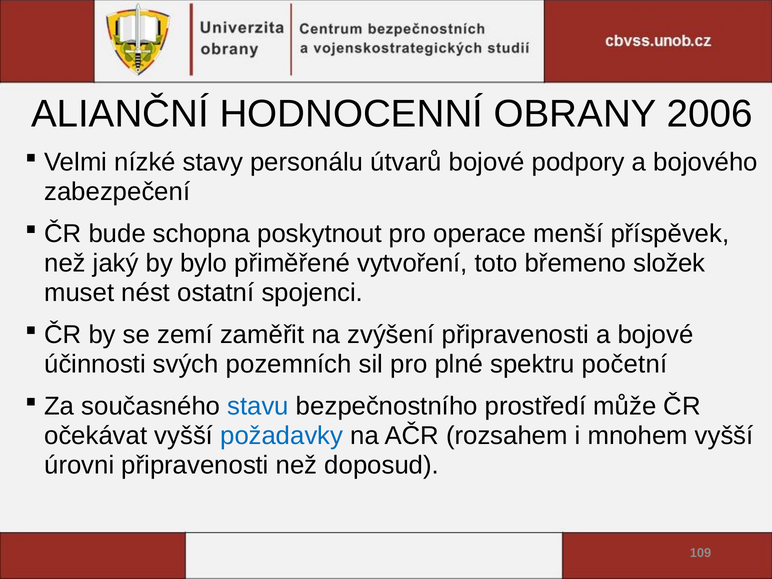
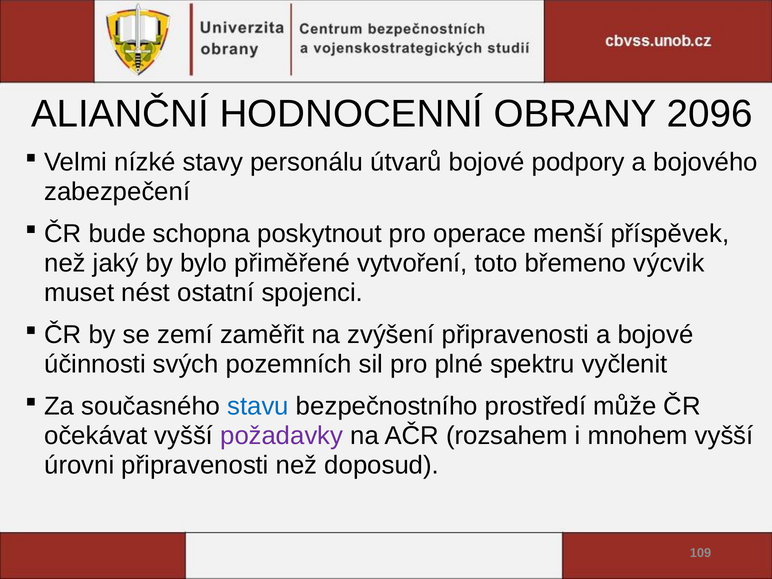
2006: 2006 -> 2096
složek: složek -> výcvik
početní: početní -> vyčlenit
požadavky colour: blue -> purple
